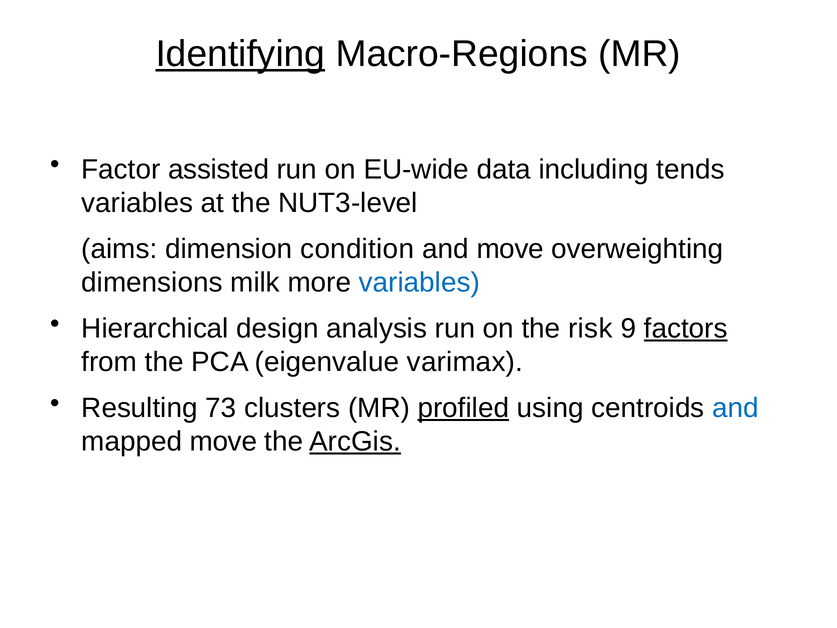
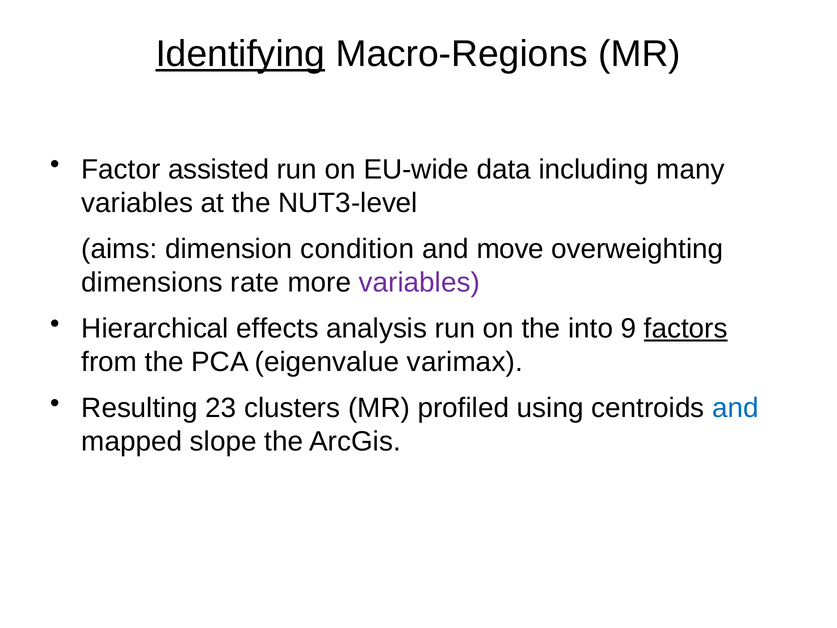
tends: tends -> many
milk: milk -> rate
variables at (419, 282) colour: blue -> purple
design: design -> effects
risk: risk -> into
73: 73 -> 23
profiled underline: present -> none
mapped move: move -> slope
ArcGis underline: present -> none
